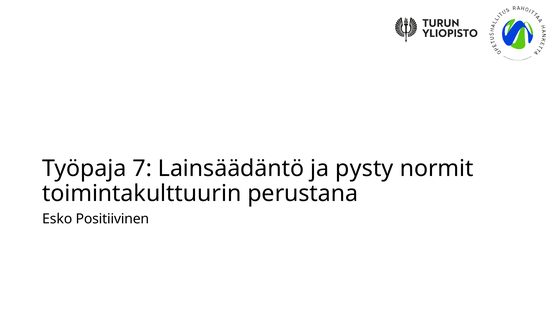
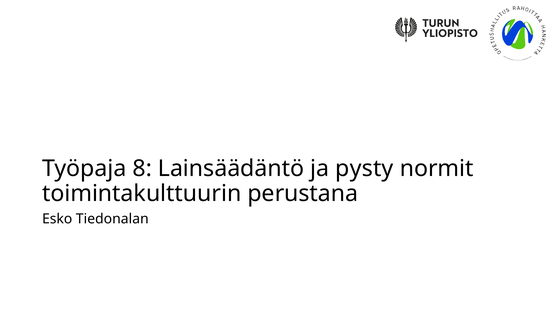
7: 7 -> 8
Positiivinen: Positiivinen -> Tiedonalan
